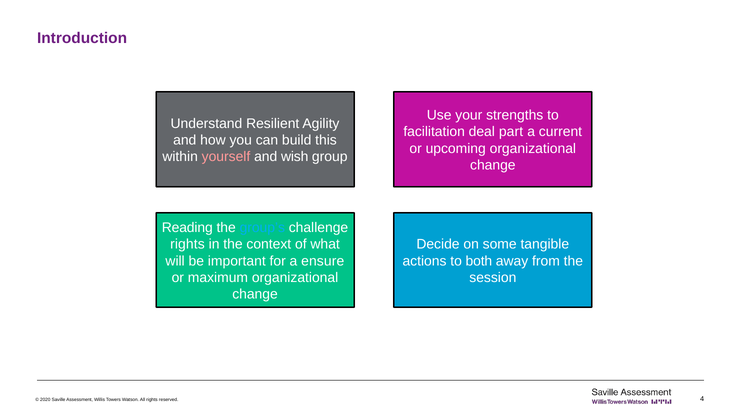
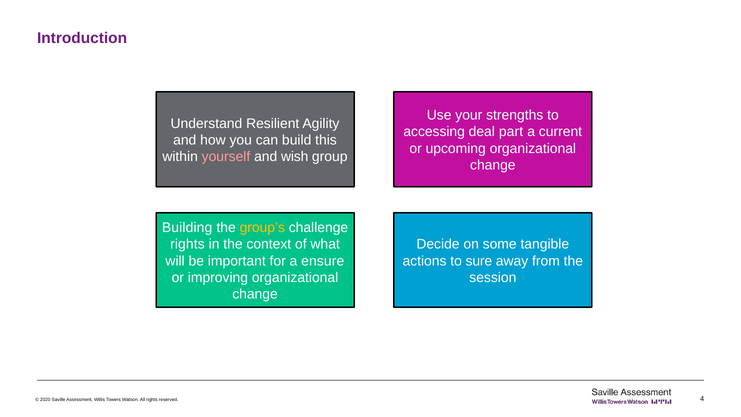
facilitation: facilitation -> accessing
Reading: Reading -> Building
group’s colour: light blue -> yellow
both: both -> sure
maximum: maximum -> improving
